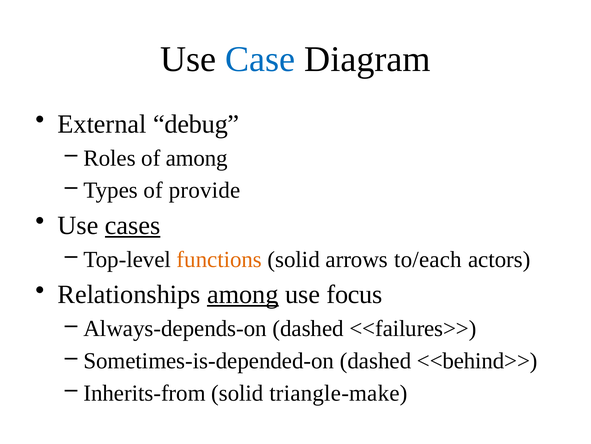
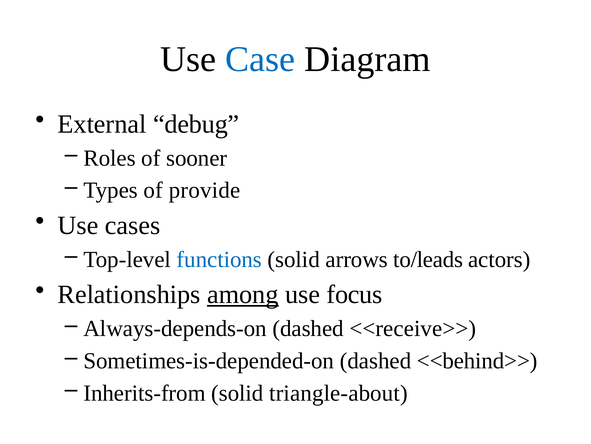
of among: among -> sooner
cases underline: present -> none
functions colour: orange -> blue
to/each: to/each -> to/leads
<<failures>>: <<failures>> -> <<receive>>
triangle-make: triangle-make -> triangle-about
